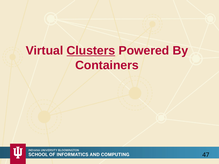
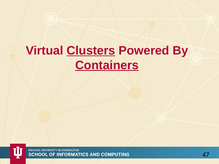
Containers underline: none -> present
